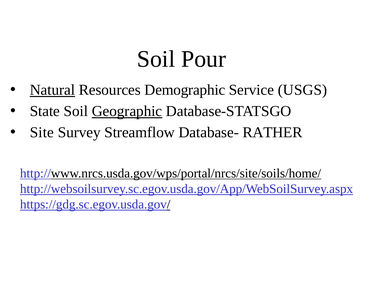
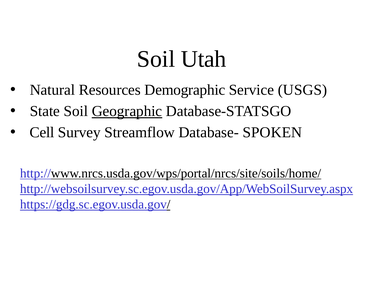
Pour: Pour -> Utah
Natural underline: present -> none
Site: Site -> Cell
RATHER: RATHER -> SPOKEN
